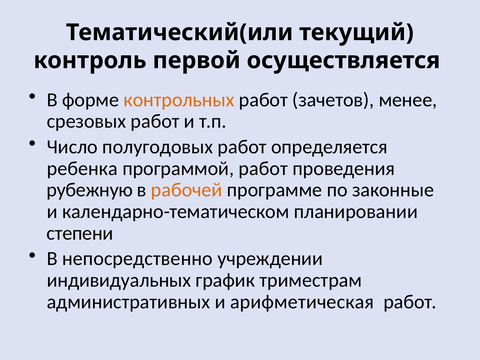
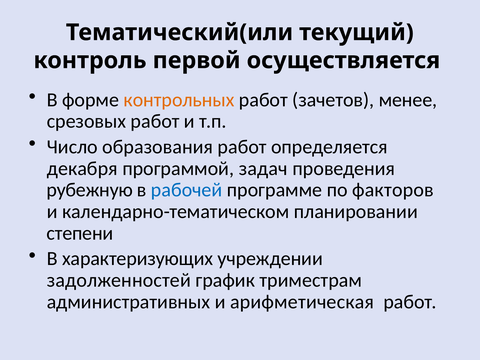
полугодовых: полугодовых -> образования
ребенка: ребенка -> декабря
программой работ: работ -> задач
рабочей colour: orange -> blue
законные: законные -> факторов
непосредственно: непосредственно -> характеризующих
индивидуальных: индивидуальных -> задолженностей
